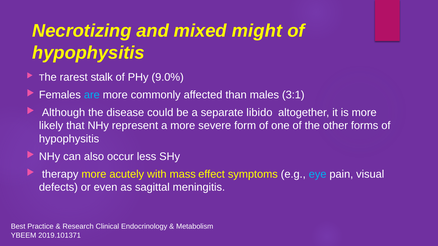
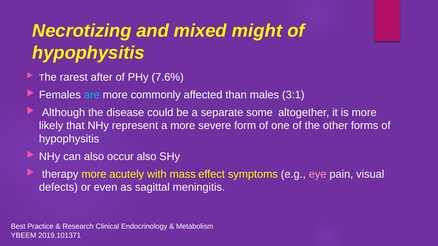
stalk: stalk -> after
9.0%: 9.0% -> 7.6%
libido: libido -> some
occur less: less -> also
eye colour: light blue -> pink
